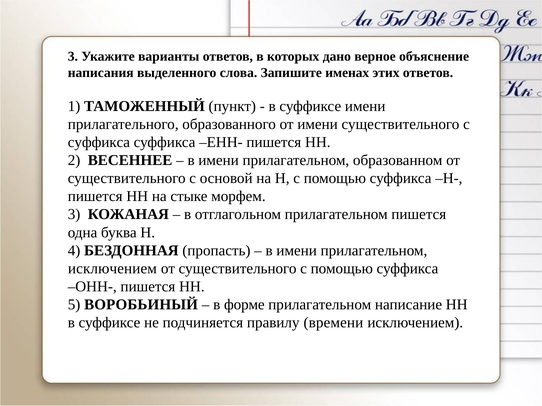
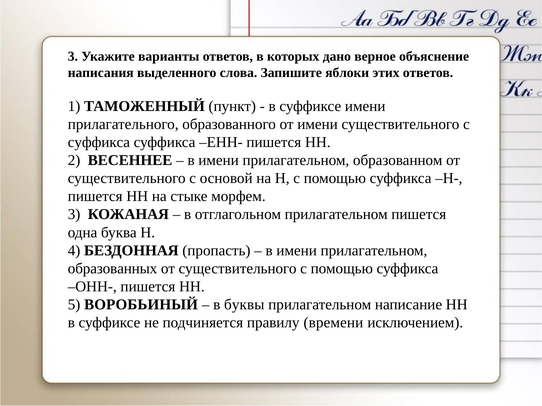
именах: именах -> яблоки
исключением at (112, 269): исключением -> образованных
форме: форме -> буквы
